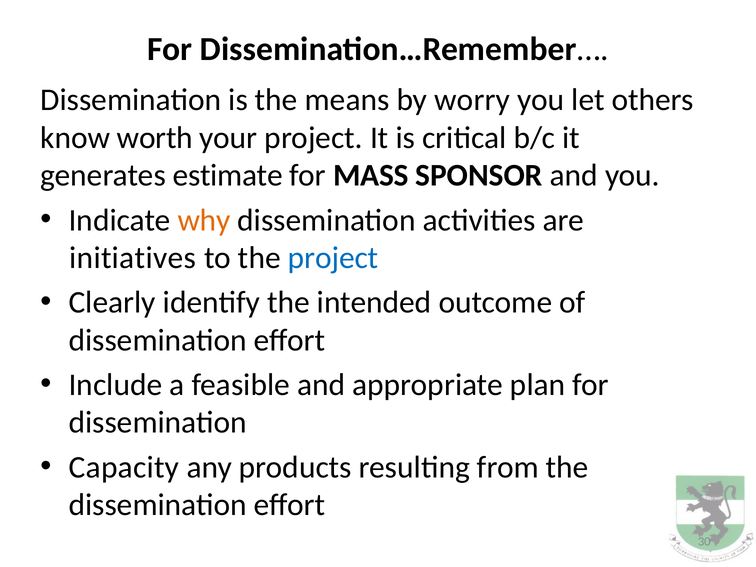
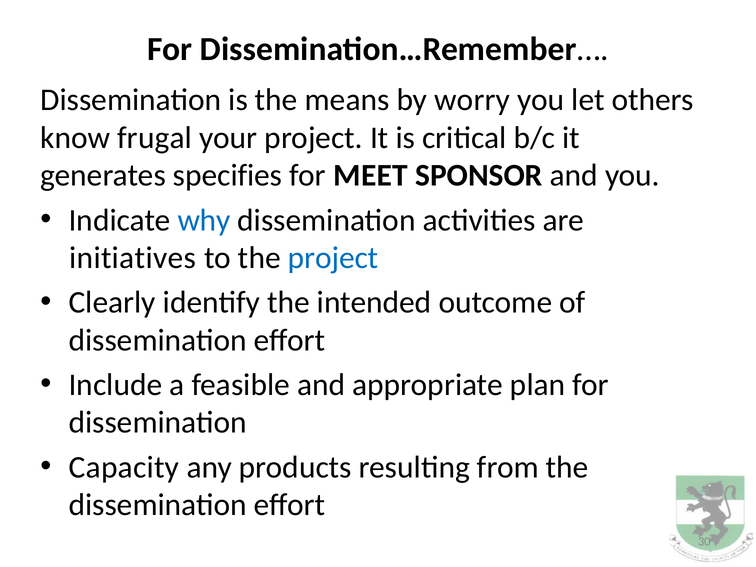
worth: worth -> frugal
estimate: estimate -> specifies
MASS: MASS -> MEET
why colour: orange -> blue
